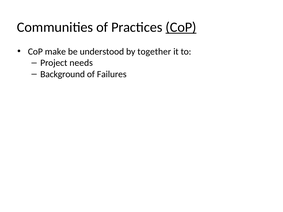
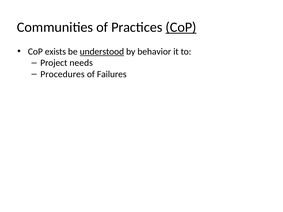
make: make -> exists
understood underline: none -> present
together: together -> behavior
Background: Background -> Procedures
